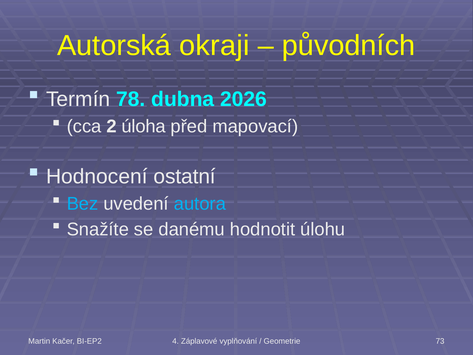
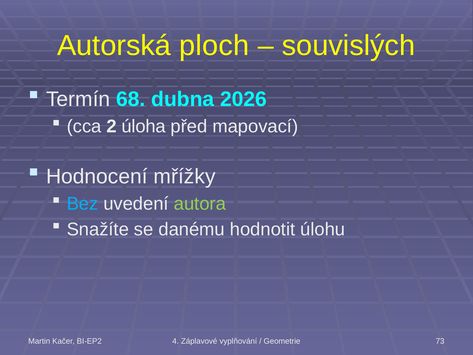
okraji: okraji -> ploch
původních: původních -> souvislých
78: 78 -> 68
ostatní: ostatní -> mřížky
autora colour: light blue -> light green
